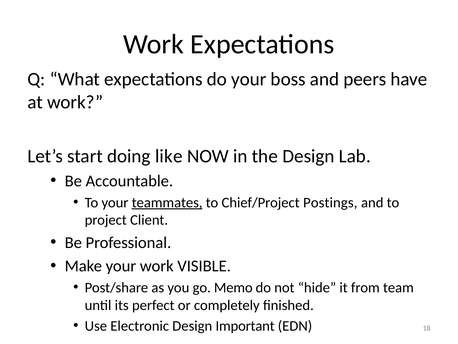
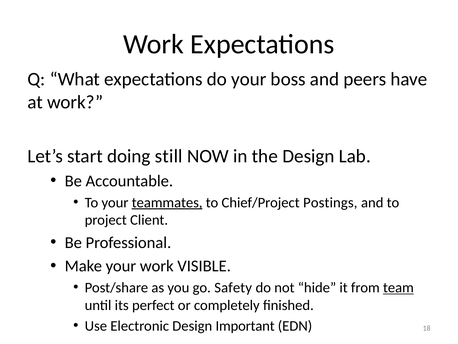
like: like -> still
Memo: Memo -> Safety
team underline: none -> present
